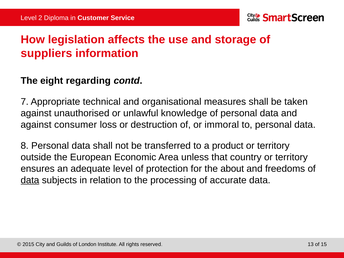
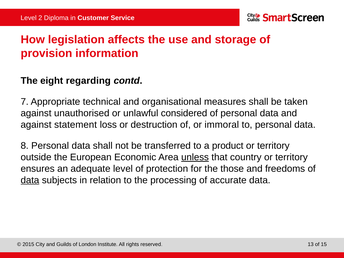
suppliers: suppliers -> provision
knowledge: knowledge -> considered
consumer: consumer -> statement
unless underline: none -> present
about: about -> those
